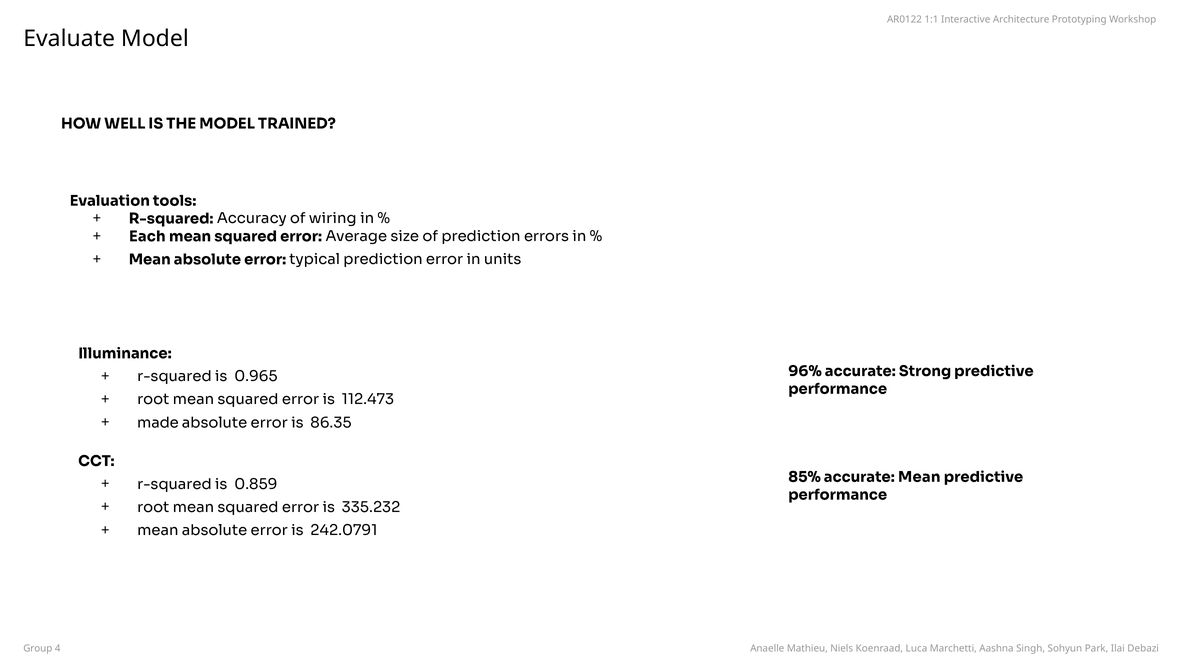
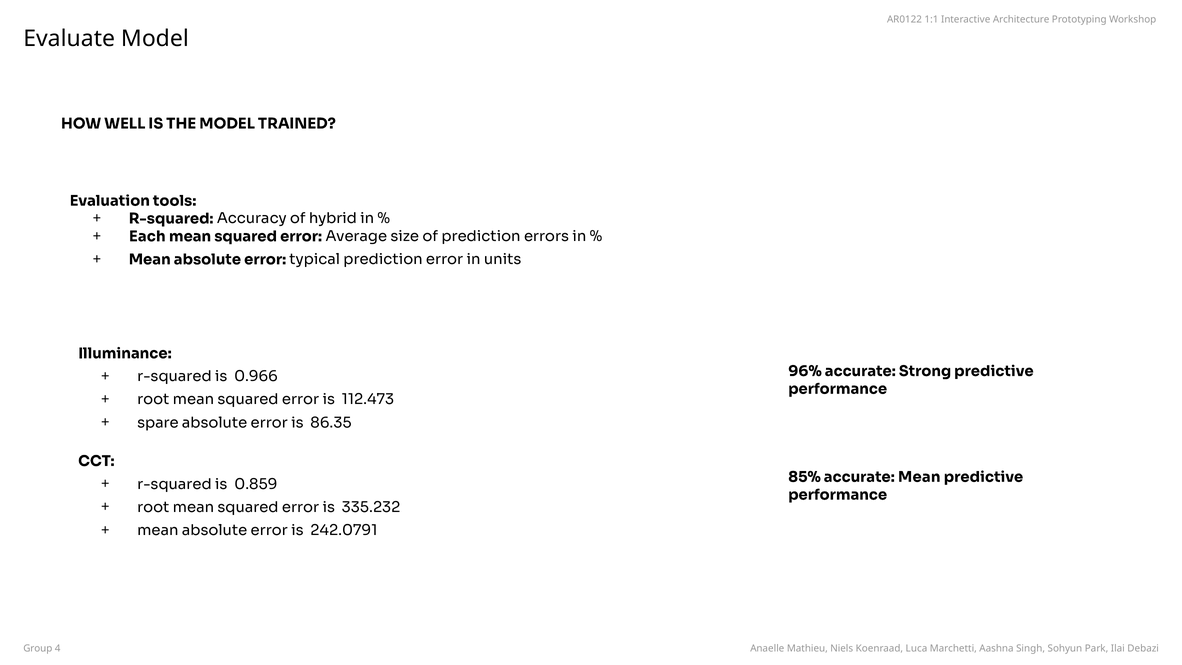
wiring: wiring -> hybrid
0.965: 0.965 -> 0.966
made: made -> spare
